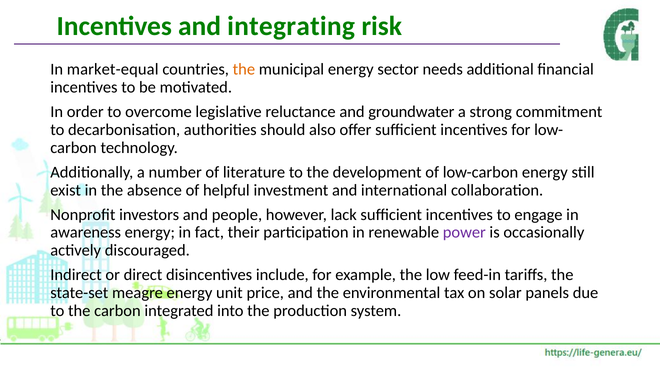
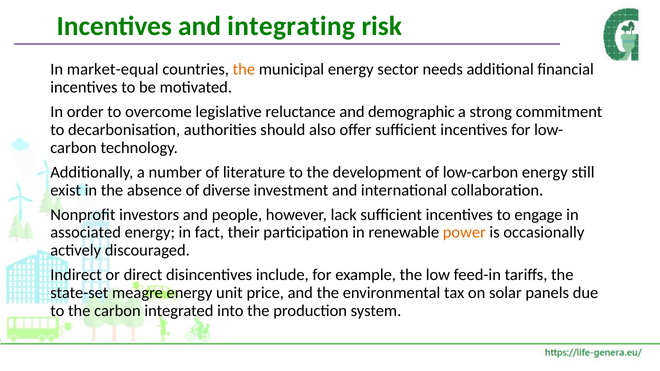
groundwater: groundwater -> demographic
helpful: helpful -> diverse
awareness: awareness -> associated
power colour: purple -> orange
